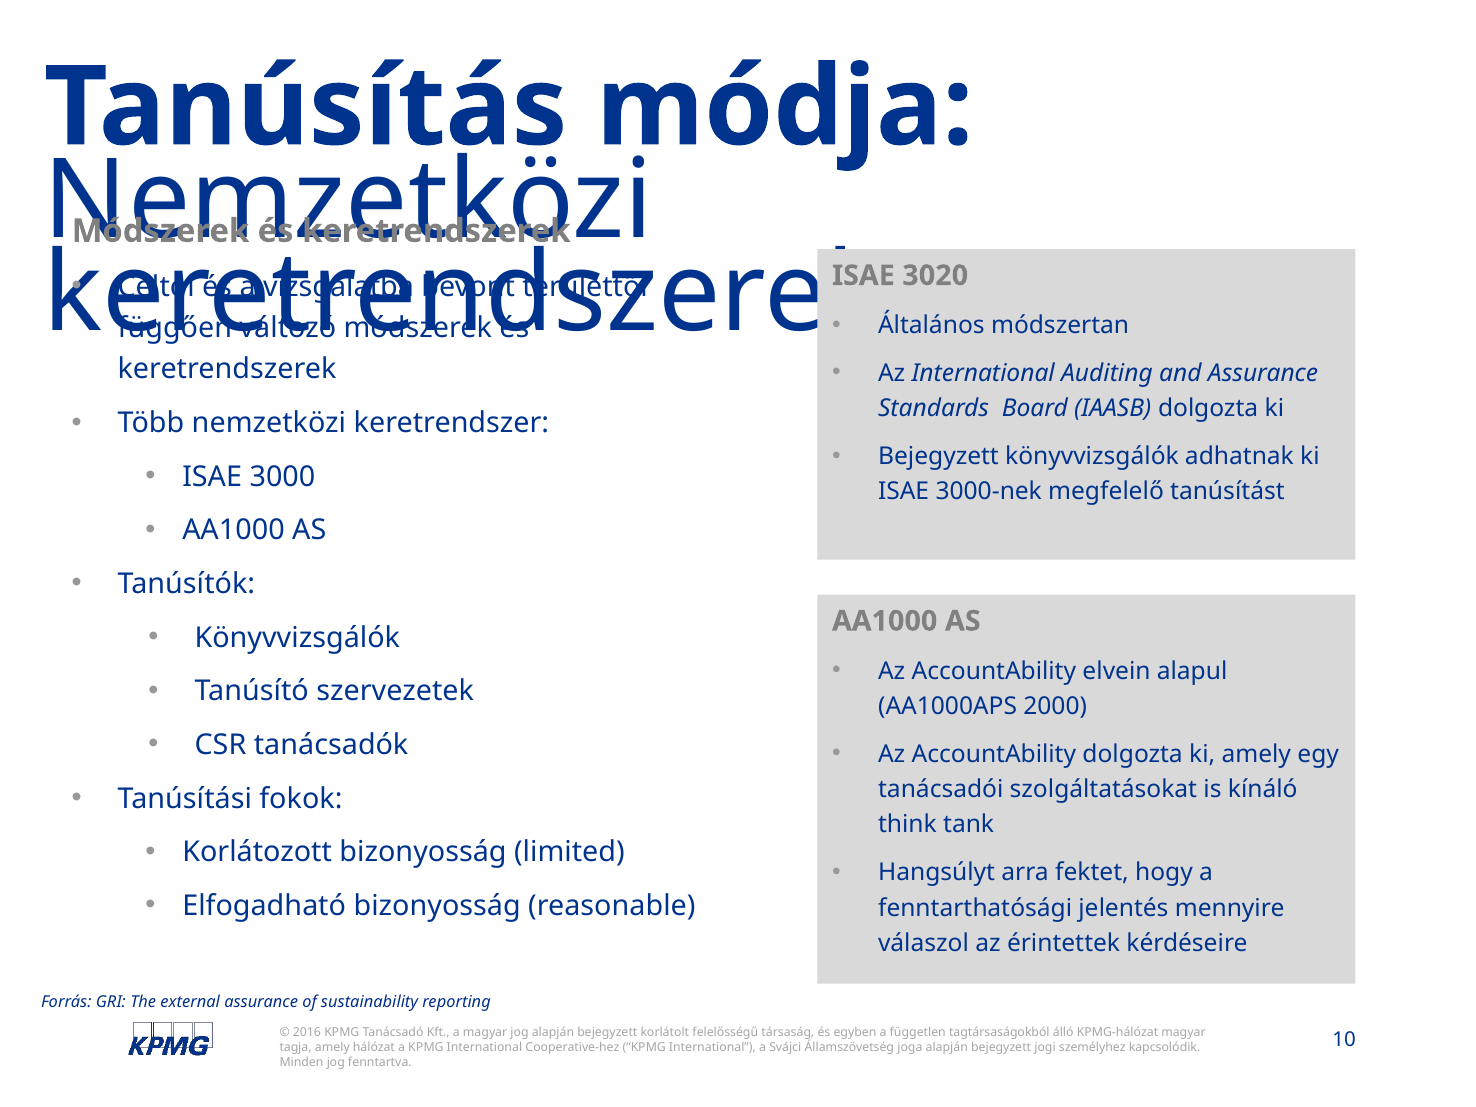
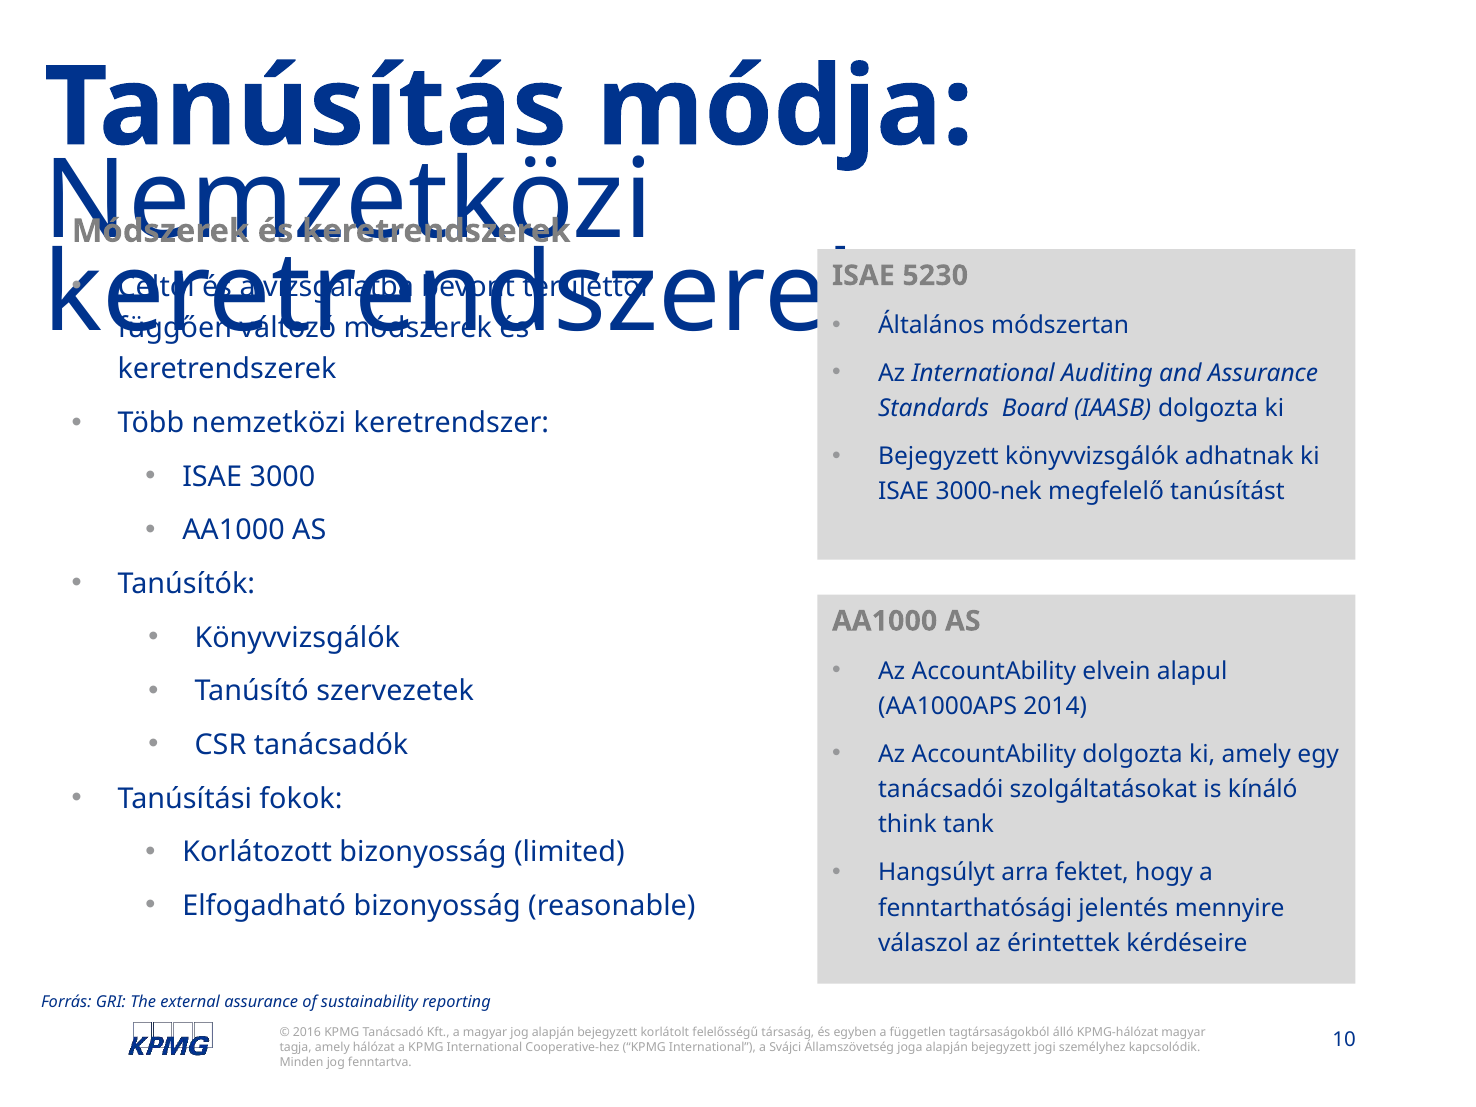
3020: 3020 -> 5230
2000: 2000 -> 2014
